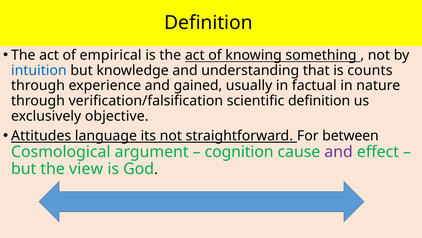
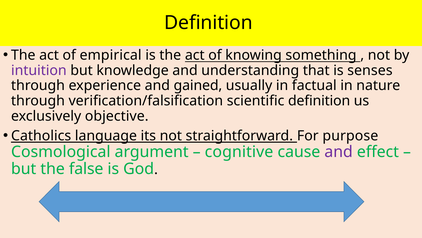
intuition colour: blue -> purple
counts: counts -> senses
Attitudes: Attitudes -> Catholics
between: between -> purpose
cognition: cognition -> cognitive
view: view -> false
